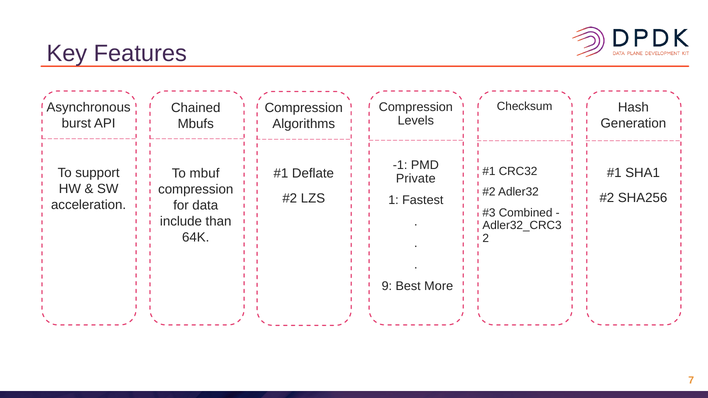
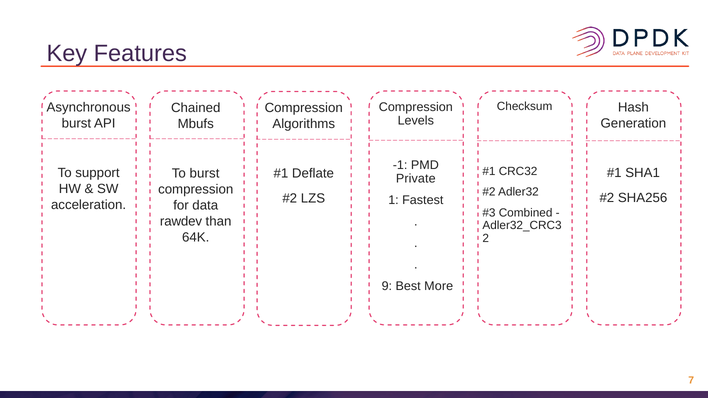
To mbuf: mbuf -> burst
include: include -> rawdev
